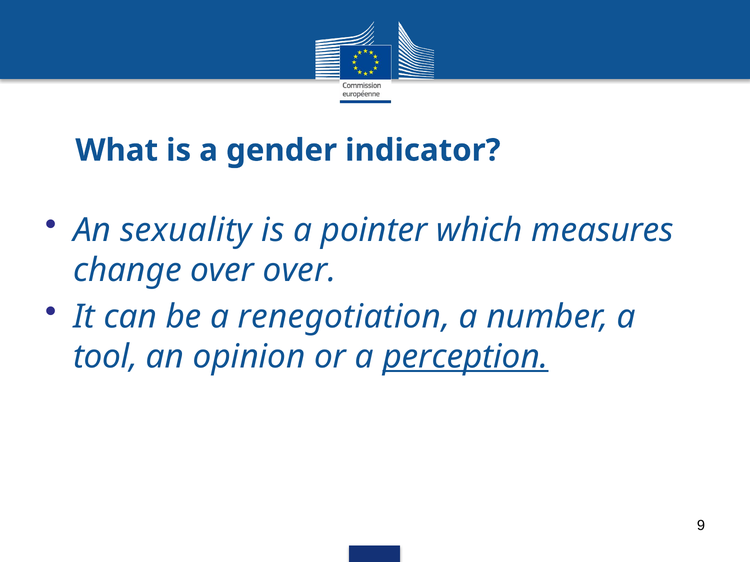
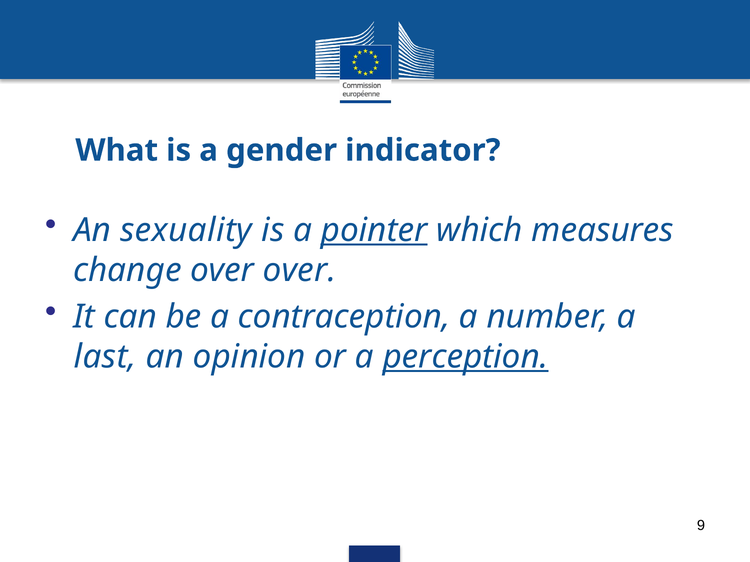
pointer underline: none -> present
renegotiation: renegotiation -> contraception
tool: tool -> last
